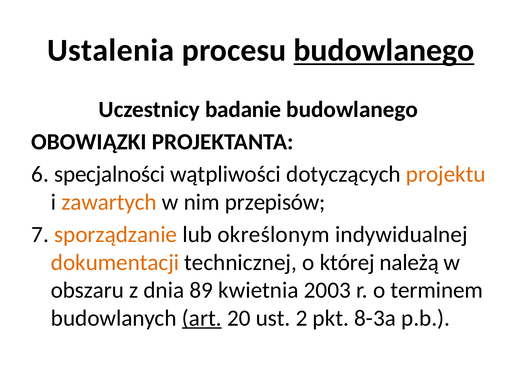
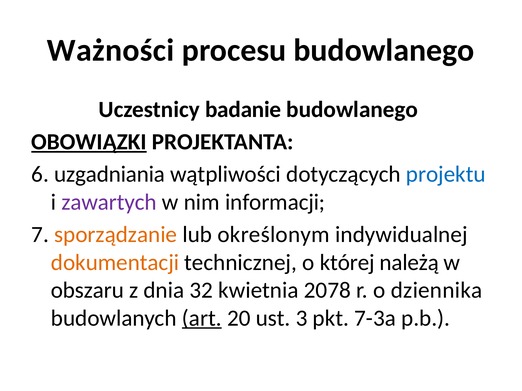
Ustalenia: Ustalenia -> Ważności
budowlanego at (384, 51) underline: present -> none
OBOWIĄZKI underline: none -> present
specjalności: specjalności -> uzgadniania
projektu colour: orange -> blue
zawartych colour: orange -> purple
przepisów: przepisów -> informacji
89: 89 -> 32
2003: 2003 -> 2078
terminem: terminem -> dziennika
2: 2 -> 3
8-3a: 8-3a -> 7-3a
